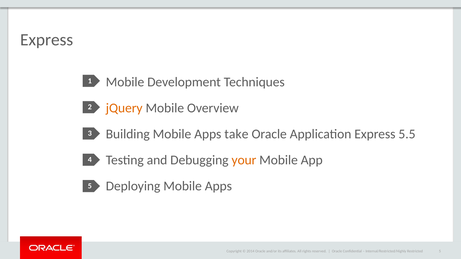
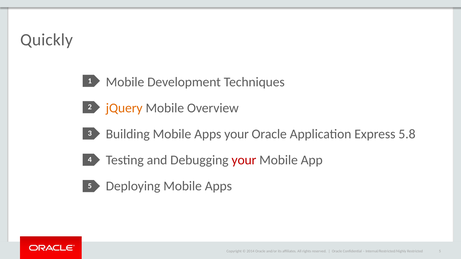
Express at (47, 40): Express -> Quickly
Apps take: take -> your
5.5: 5.5 -> 5.8
your at (244, 160) colour: orange -> red
